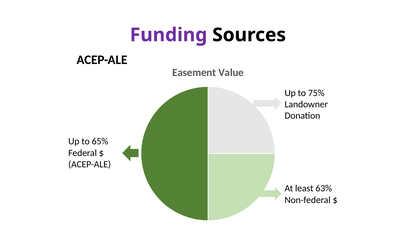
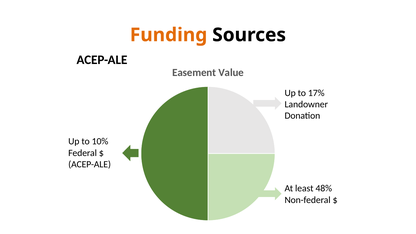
Funding colour: purple -> orange
75%: 75% -> 17%
65%: 65% -> 10%
63%: 63% -> 48%
